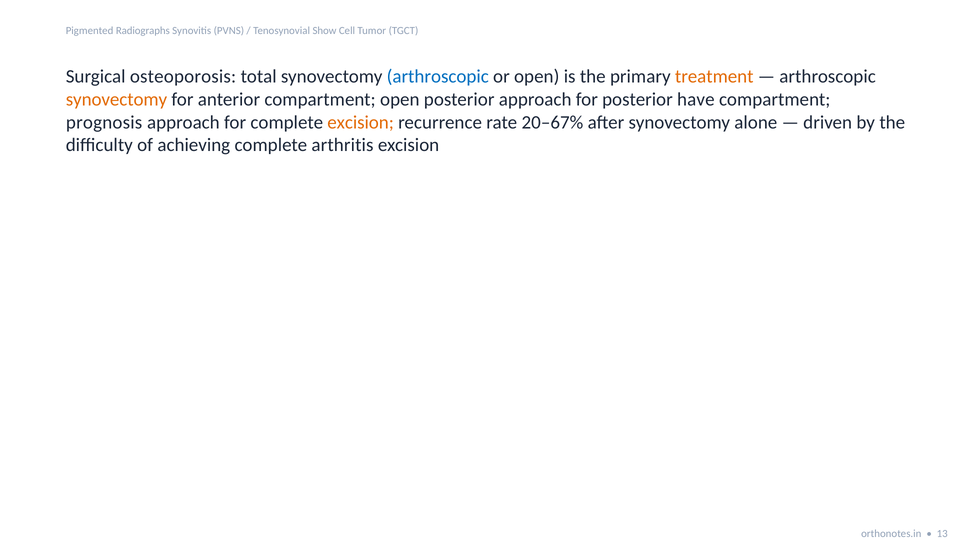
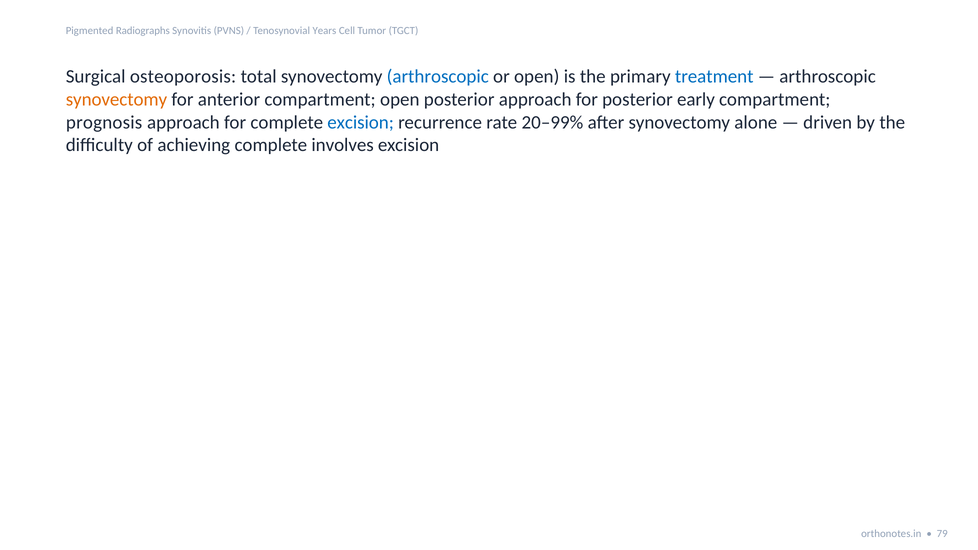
Show: Show -> Years
treatment colour: orange -> blue
have: have -> early
excision at (361, 122) colour: orange -> blue
20–67%: 20–67% -> 20–99%
arthritis: arthritis -> involves
13: 13 -> 79
